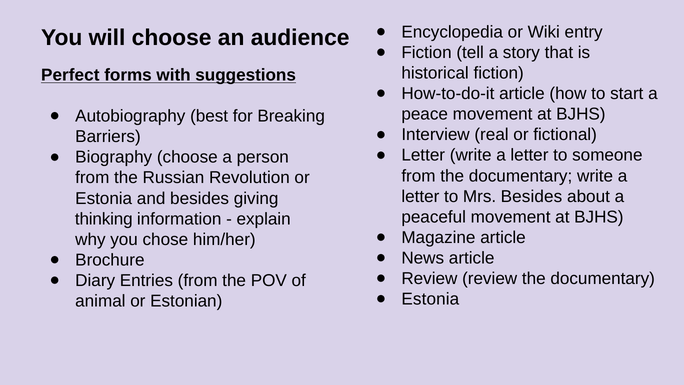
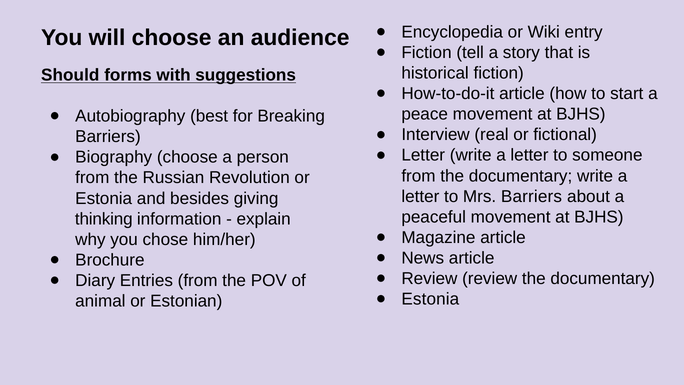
Perfect: Perfect -> Should
Mrs Besides: Besides -> Barriers
